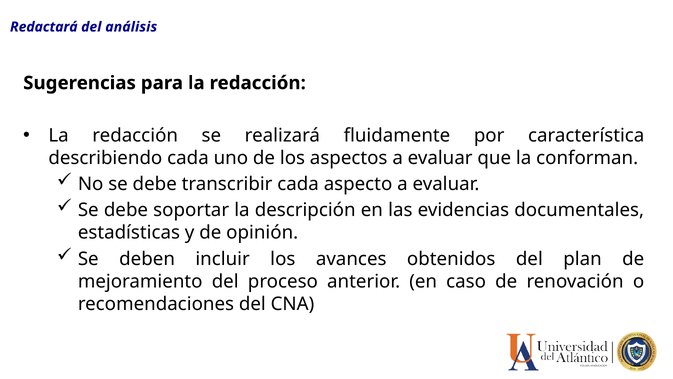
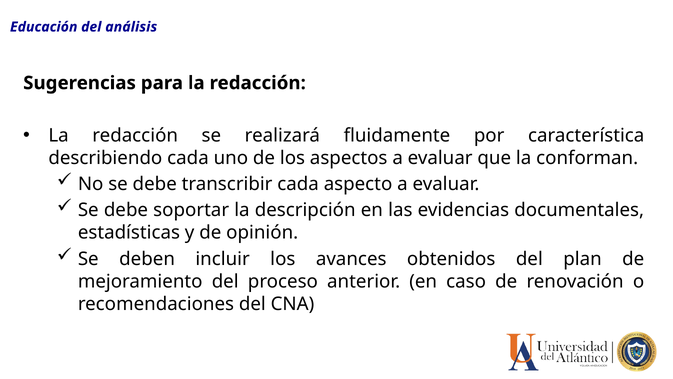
Redactará: Redactará -> Educación
